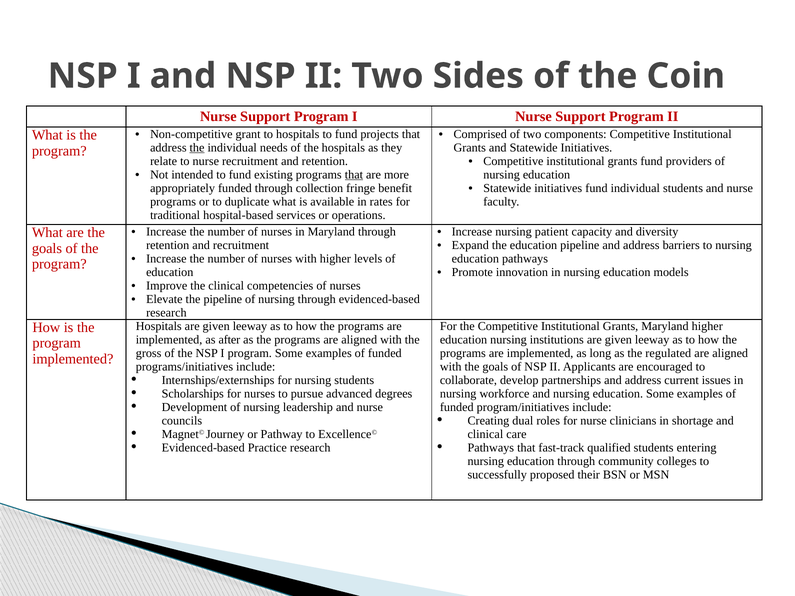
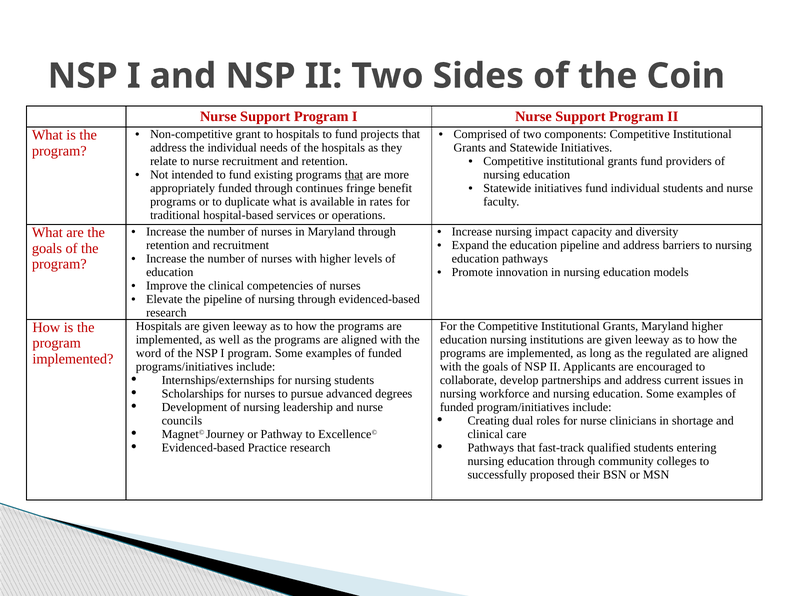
the at (197, 148) underline: present -> none
collection: collection -> continues
patient: patient -> impact
after: after -> well
gross: gross -> word
